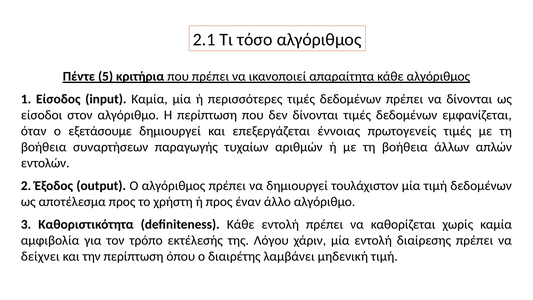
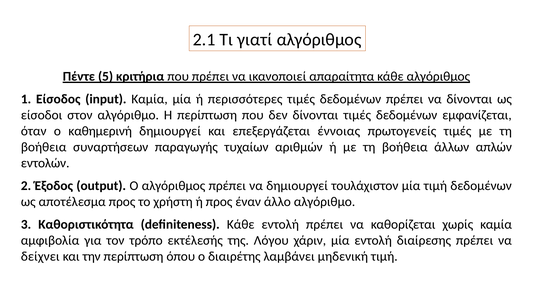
τόσο: τόσο -> γιατί
εξετάσουμε: εξετάσουμε -> καθημερινή
